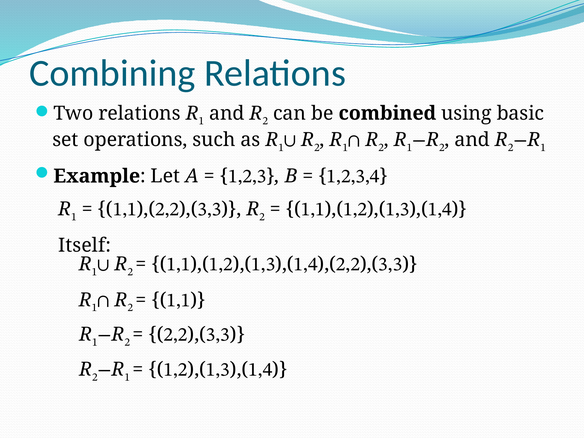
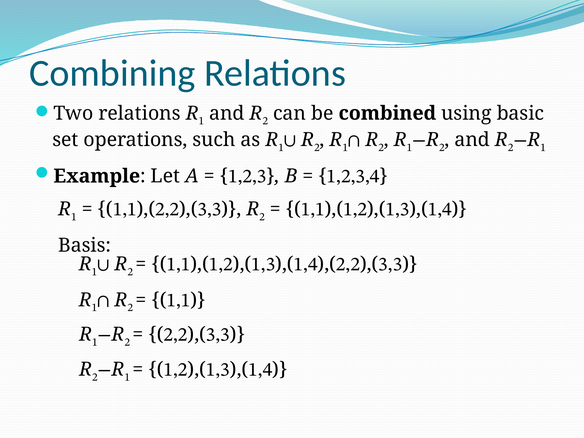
Itself: Itself -> Basis
